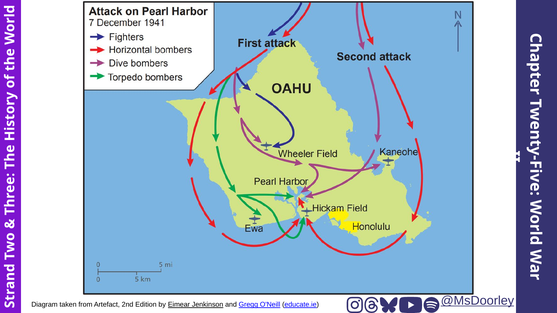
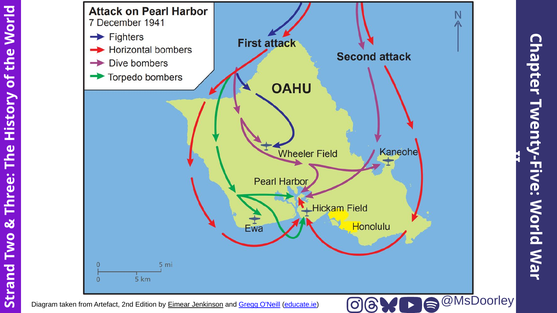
@MsDoorley underline: present -> none
